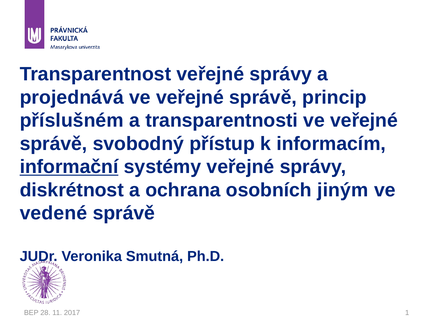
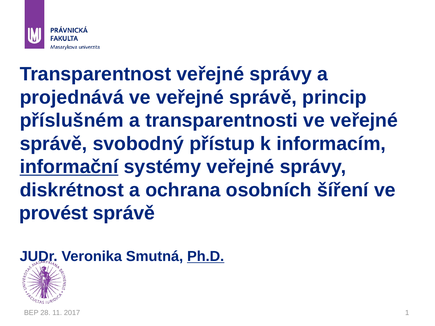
jiným: jiným -> šíření
vedené: vedené -> provést
Ph.D underline: none -> present
